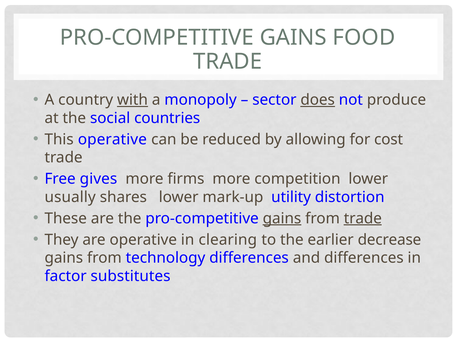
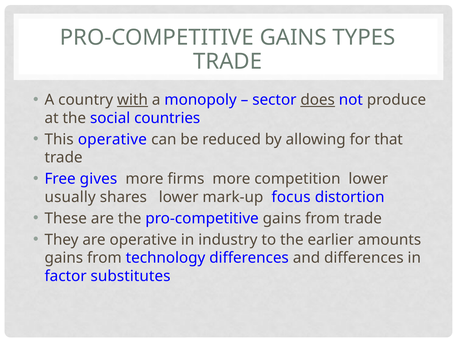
FOOD: FOOD -> TYPES
cost: cost -> that
utility: utility -> focus
gains at (282, 219) underline: present -> none
trade at (363, 219) underline: present -> none
clearing: clearing -> industry
decrease: decrease -> amounts
